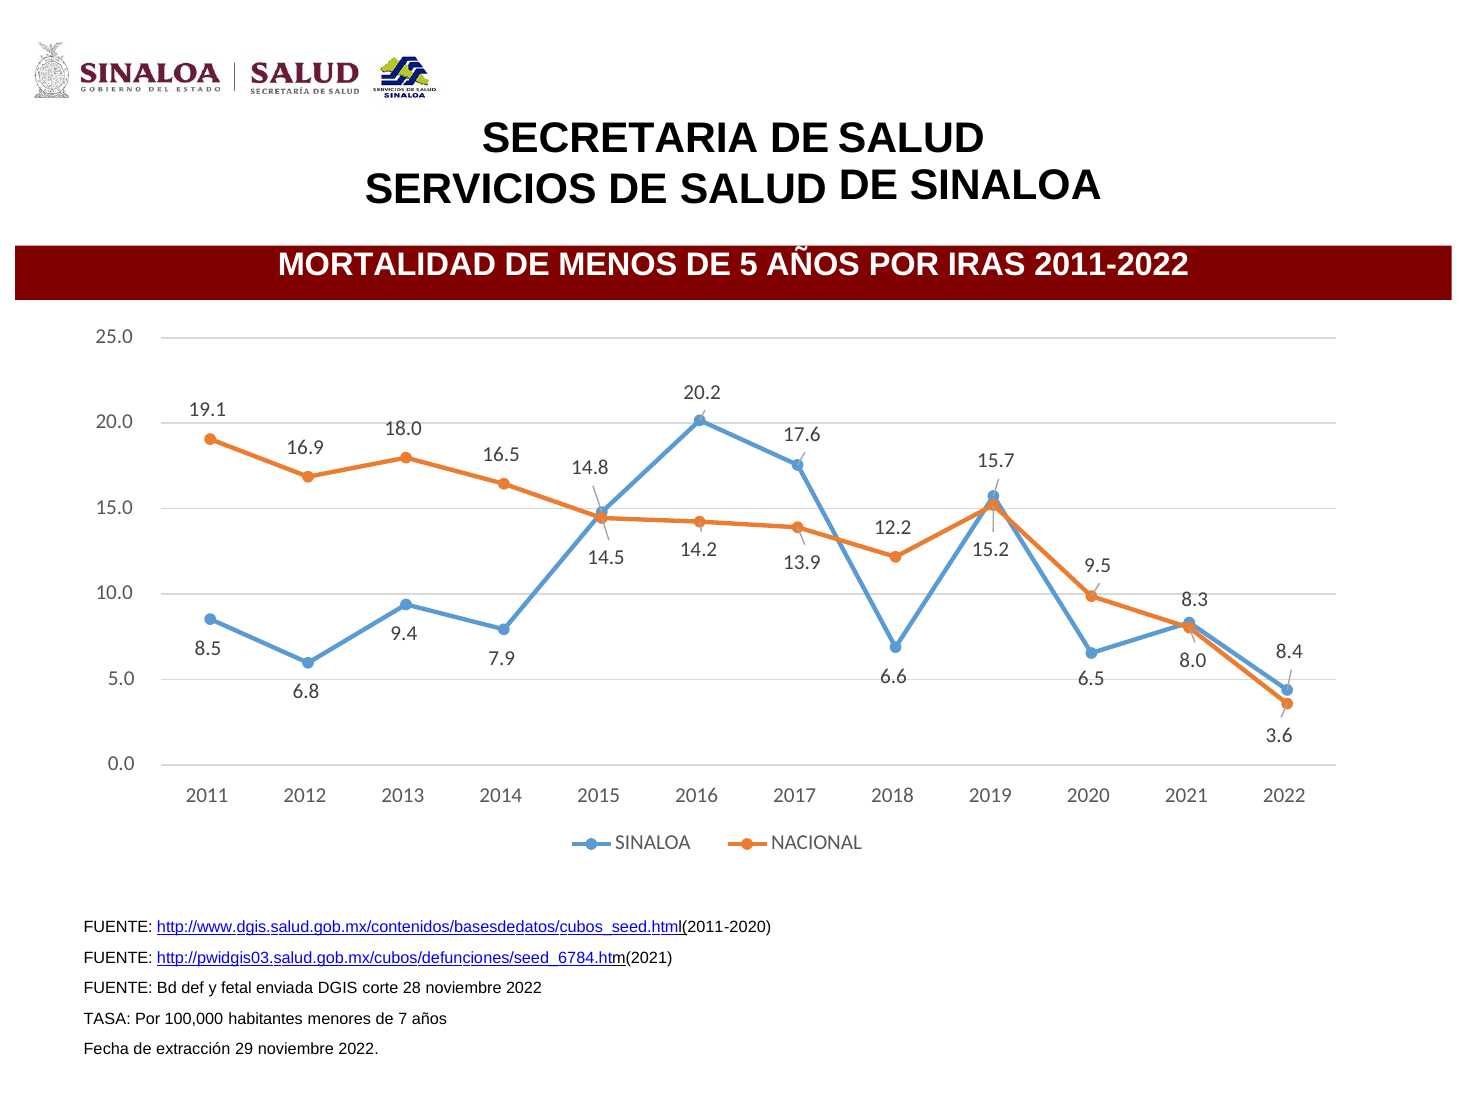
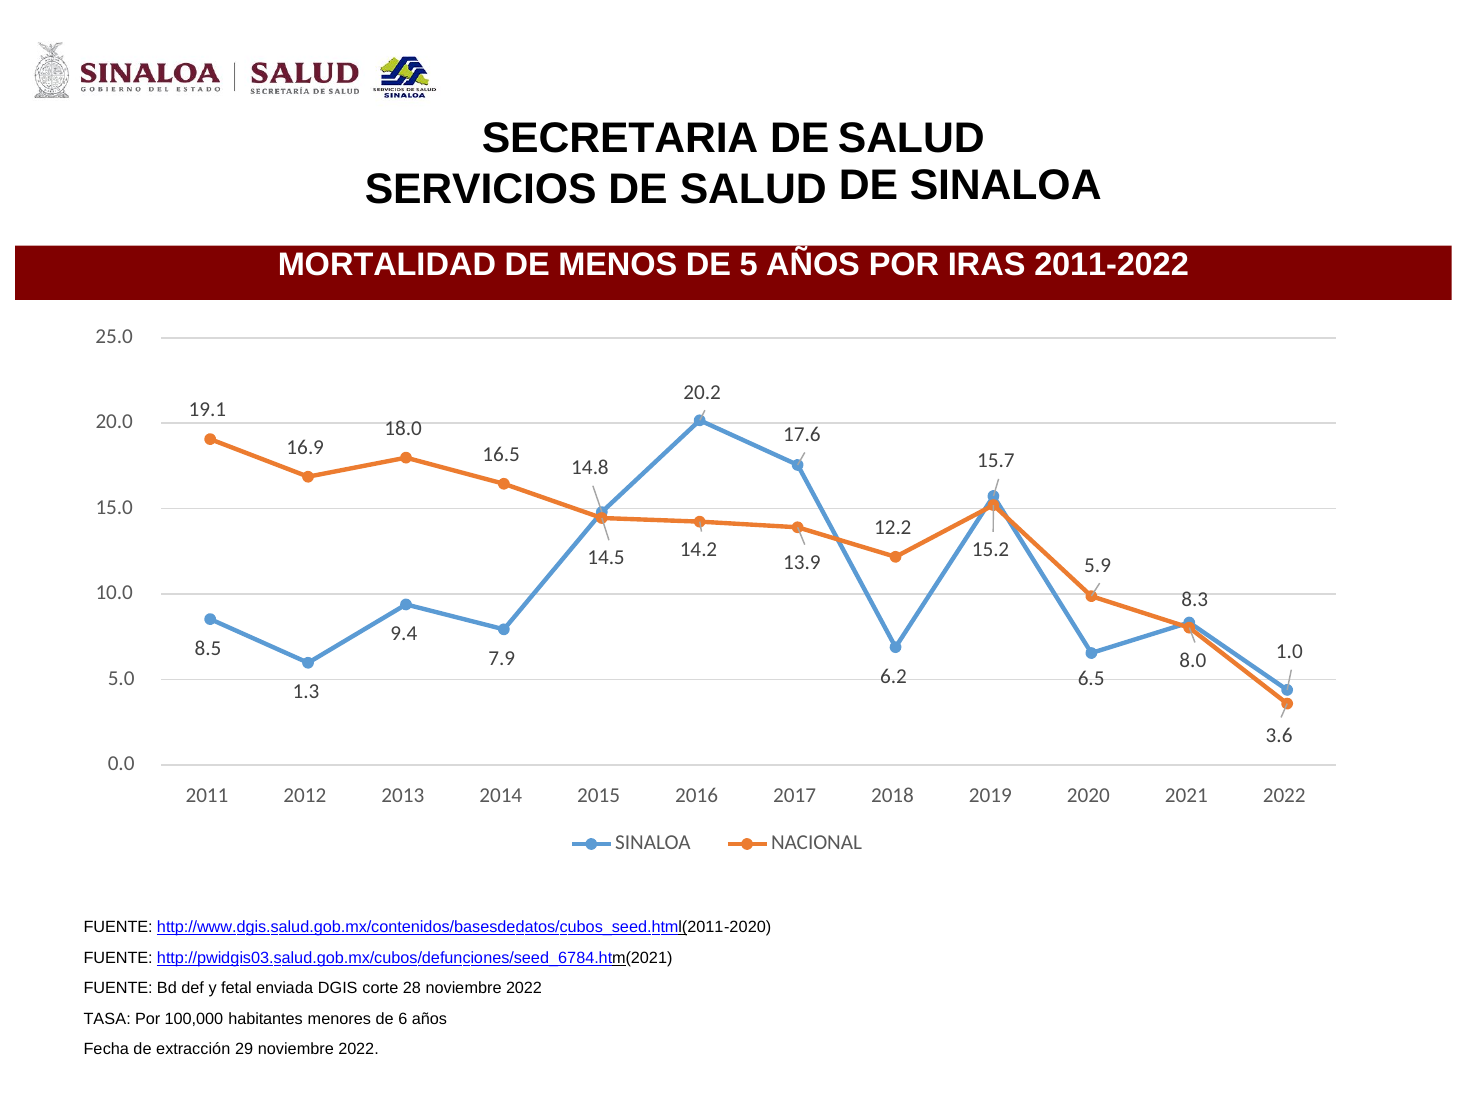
9.5: 9.5 -> 5.9
8.4: 8.4 -> 1.0
6.6: 6.6 -> 6.2
6.8: 6.8 -> 1.3
7: 7 -> 6
